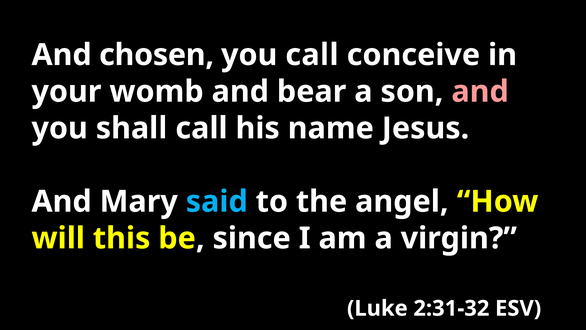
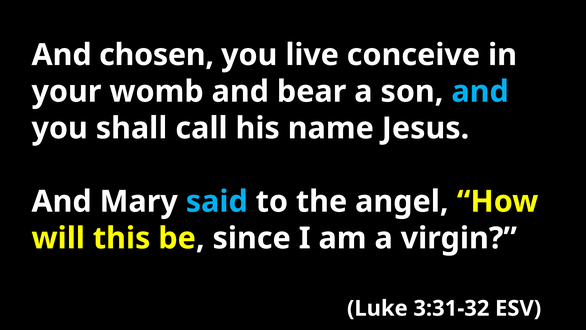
you call: call -> live
and at (480, 92) colour: pink -> light blue
2:31-32: 2:31-32 -> 3:31-32
